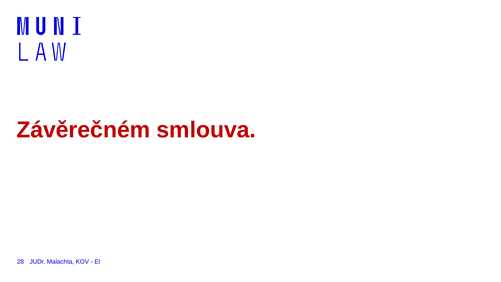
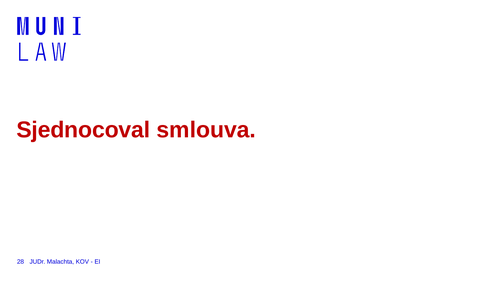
Závěrečném: Závěrečném -> Sjednocoval
